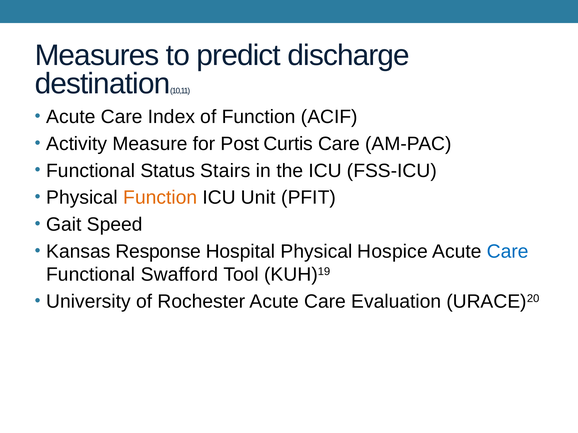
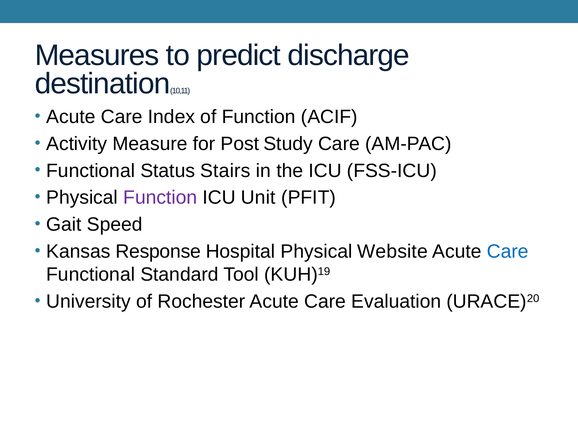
Curtis: Curtis -> Study
Function at (160, 198) colour: orange -> purple
Hospice: Hospice -> Website
Swafford: Swafford -> Standard
